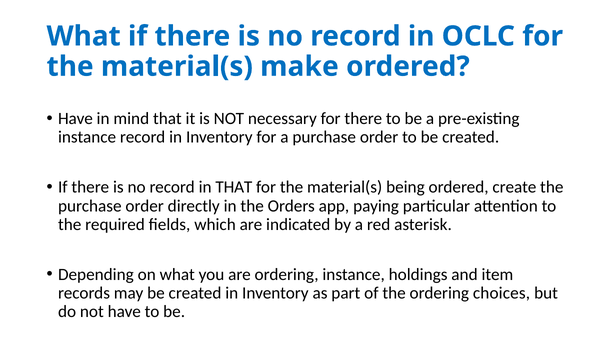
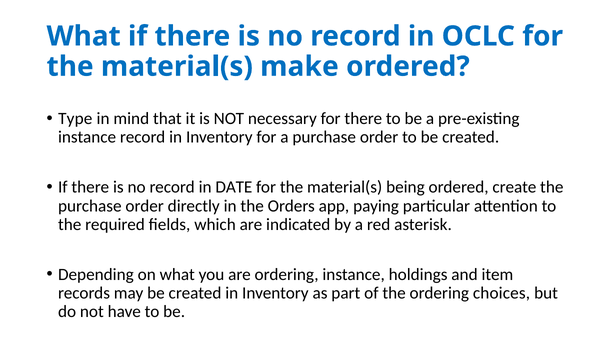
Have at (75, 119): Have -> Type
in THAT: THAT -> DATE
